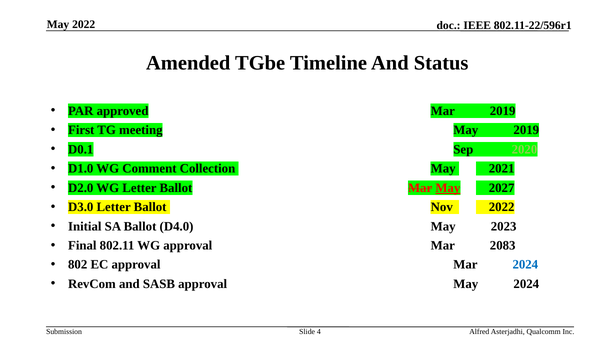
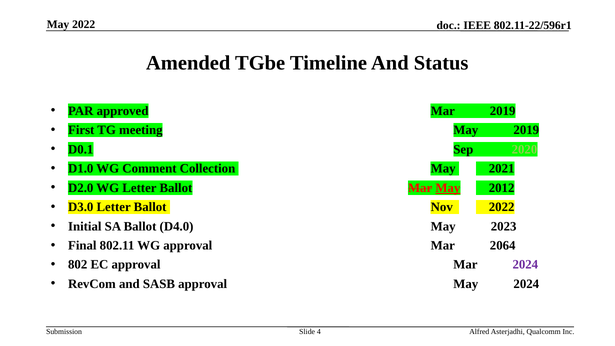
2027: 2027 -> 2012
2083: 2083 -> 2064
2024 at (525, 265) colour: blue -> purple
